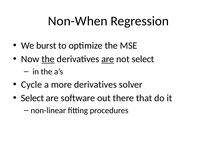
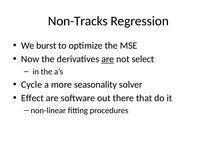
Non-When: Non-When -> Non-Tracks
the at (48, 59) underline: present -> none
more derivatives: derivatives -> seasonality
Select at (32, 98): Select -> Effect
